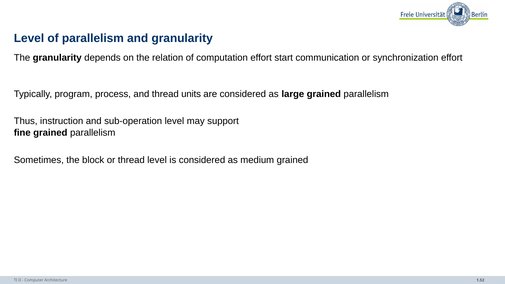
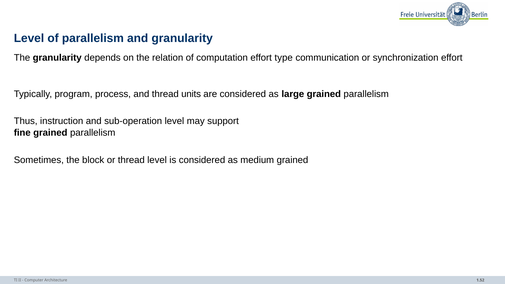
start: start -> type
